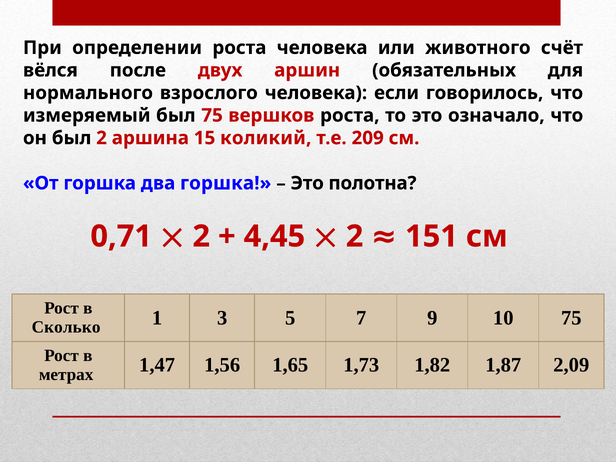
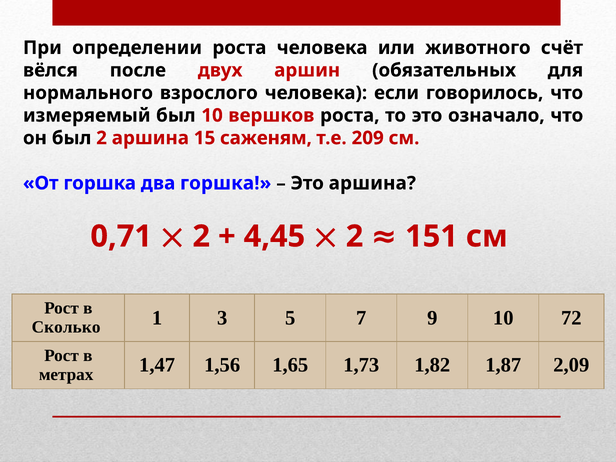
был 75: 75 -> 10
коликий: коликий -> саженям
Это полотна: полотна -> аршина
10 75: 75 -> 72
